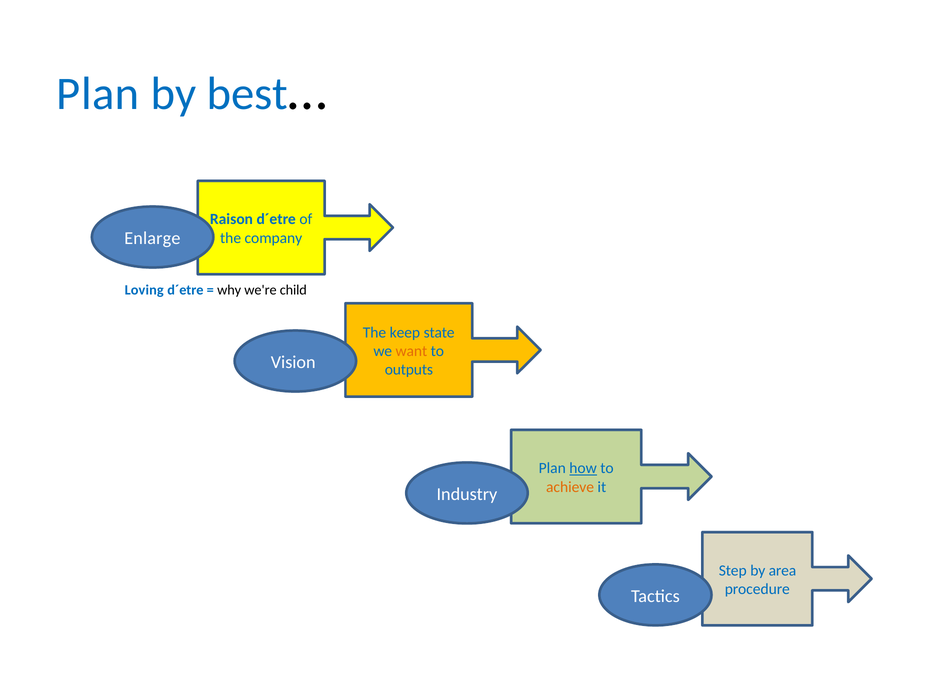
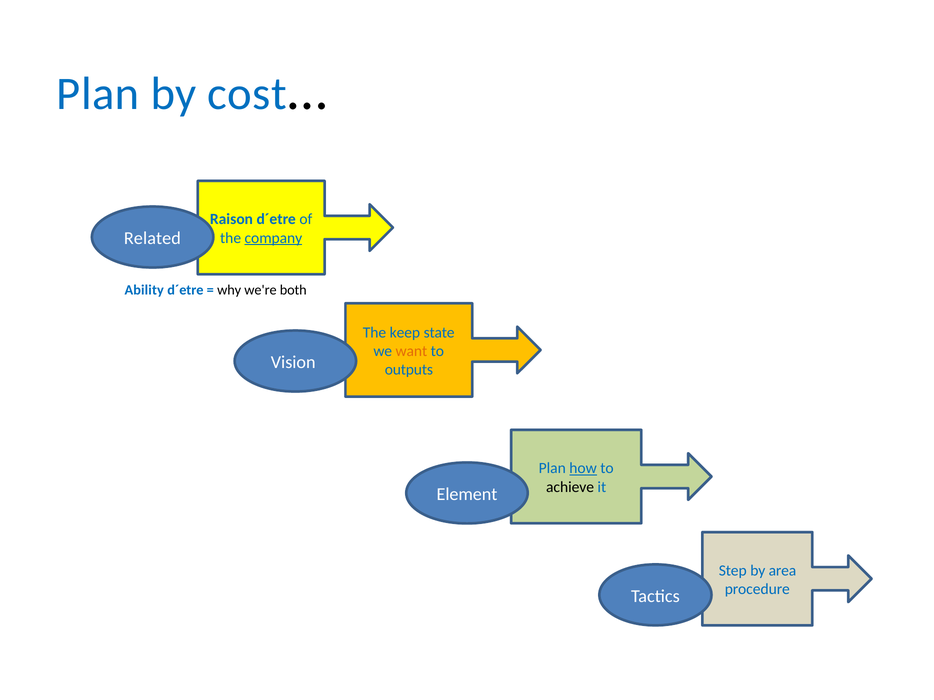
best: best -> cost
Enlarge: Enlarge -> Related
company underline: none -> present
Loving: Loving -> Ability
child: child -> both
achieve colour: orange -> black
Industry: Industry -> Element
